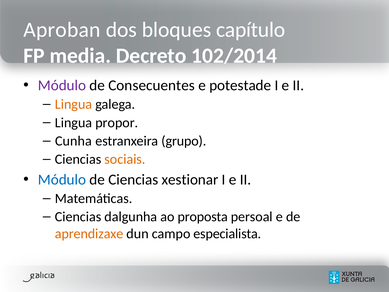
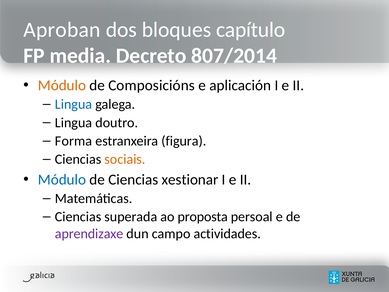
102/2014: 102/2014 -> 807/2014
Módulo at (62, 85) colour: purple -> orange
Consecuentes: Consecuentes -> Composicións
potestade: potestade -> aplicación
Lingua at (74, 104) colour: orange -> blue
propor: propor -> doutro
Cunha: Cunha -> Forma
grupo: grupo -> figura
dalgunha: dalgunha -> superada
aprendizaxe colour: orange -> purple
especialista: especialista -> actividades
